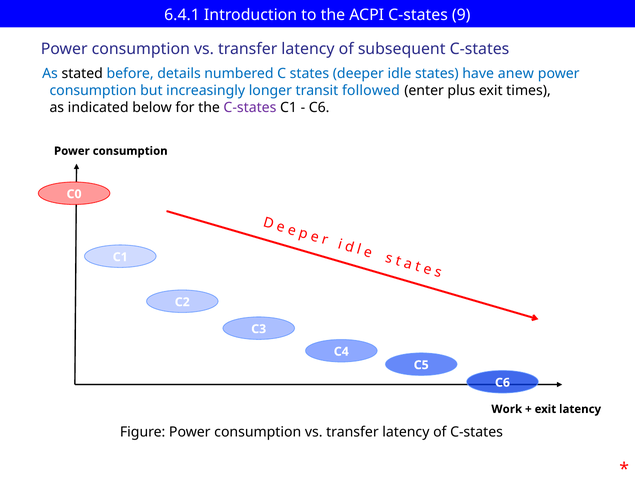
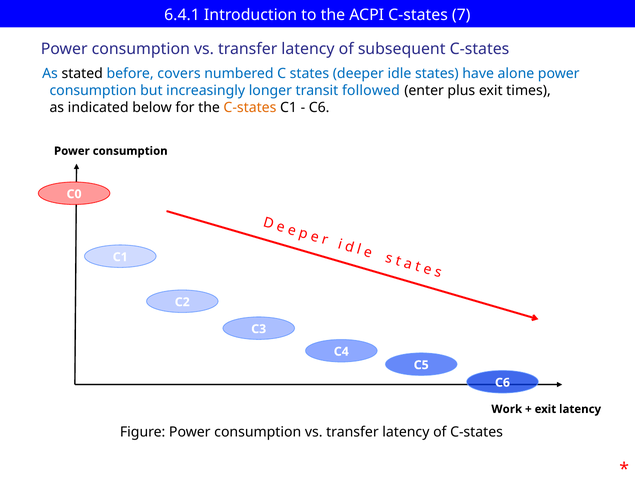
9: 9 -> 7
details: details -> covers
anew: anew -> alone
C-states at (250, 107) colour: purple -> orange
